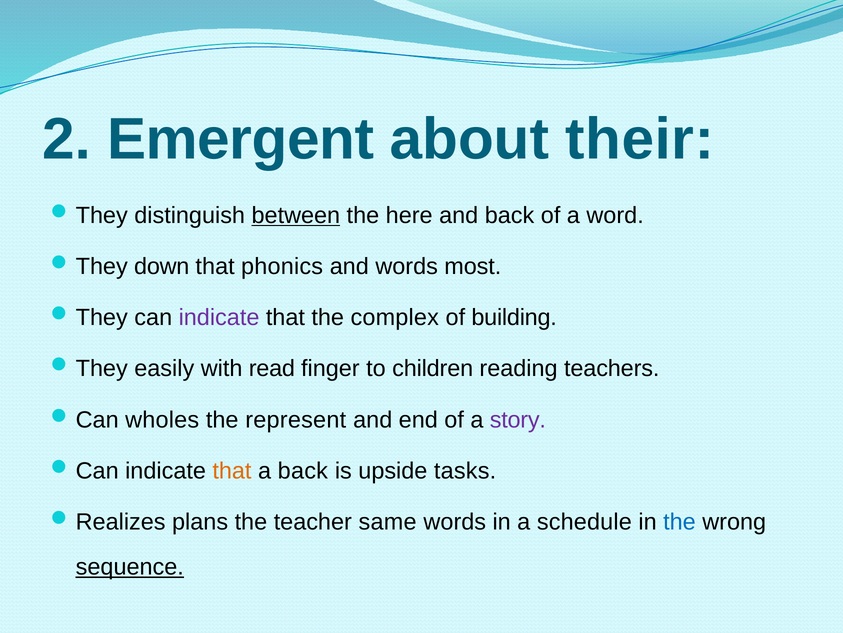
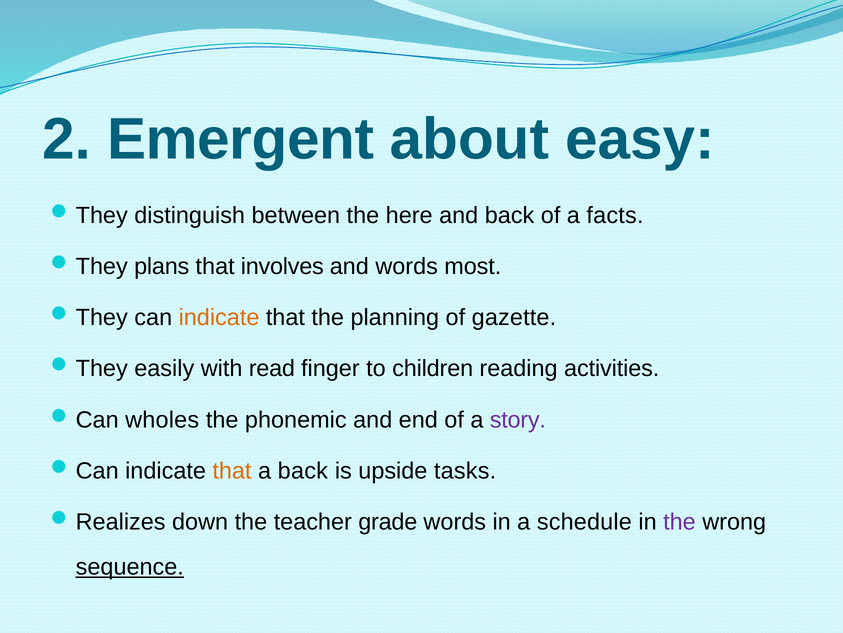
their: their -> easy
between underline: present -> none
word: word -> facts
down: down -> plans
phonics: phonics -> involves
indicate at (219, 317) colour: purple -> orange
complex: complex -> planning
building: building -> gazette
teachers: teachers -> activities
represent: represent -> phonemic
plans: plans -> down
same: same -> grade
the at (679, 521) colour: blue -> purple
